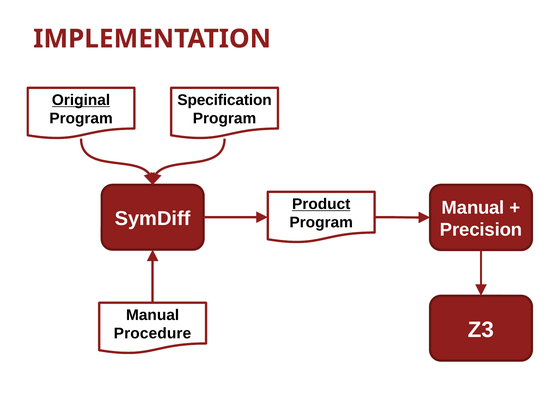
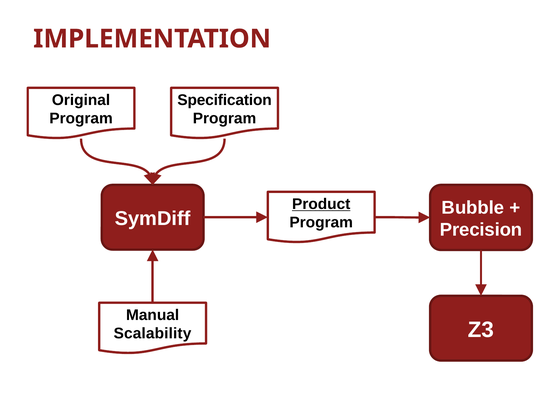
Original underline: present -> none
Manual at (473, 208): Manual -> Bubble
Procedure: Procedure -> Scalability
